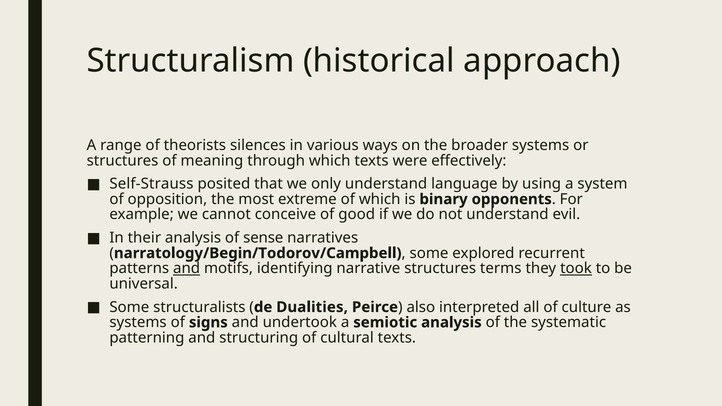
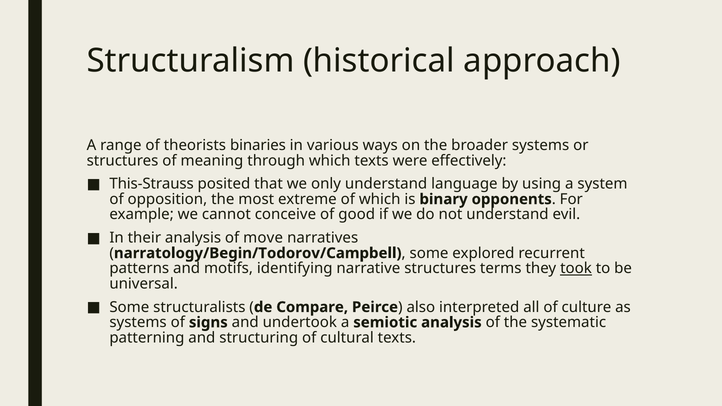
silences: silences -> binaries
Self-Strauss: Self-Strauss -> This-Strauss
sense: sense -> move
and at (187, 269) underline: present -> none
Dualities: Dualities -> Compare
